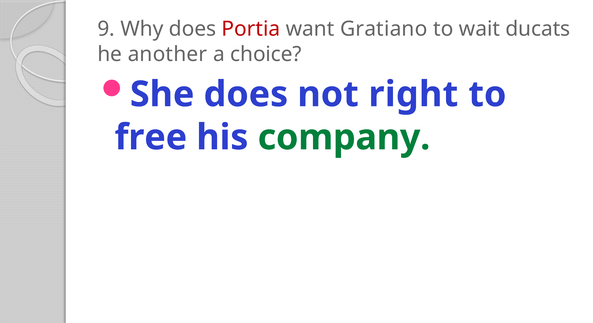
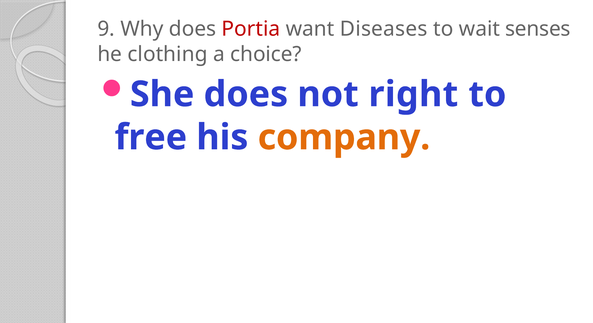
Gratiano: Gratiano -> Diseases
ducats: ducats -> senses
another: another -> clothing
company colour: green -> orange
